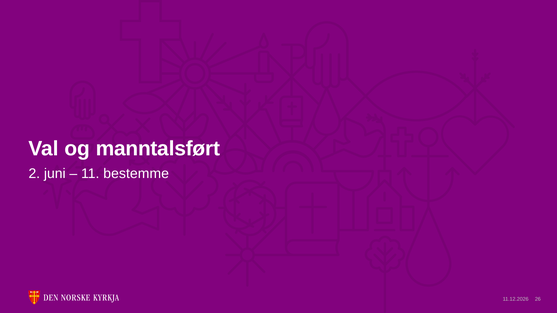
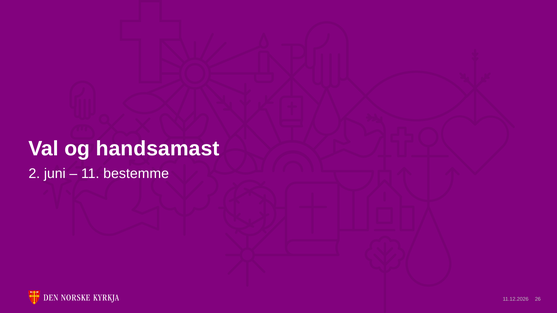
manntalsført: manntalsført -> handsamast
